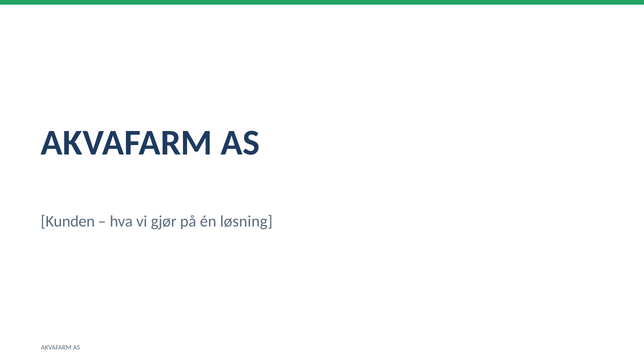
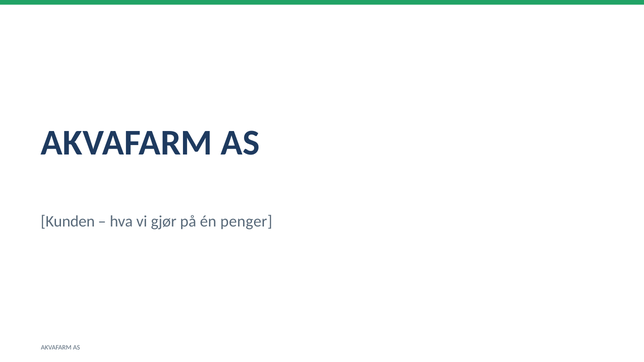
løsning: løsning -> penger
